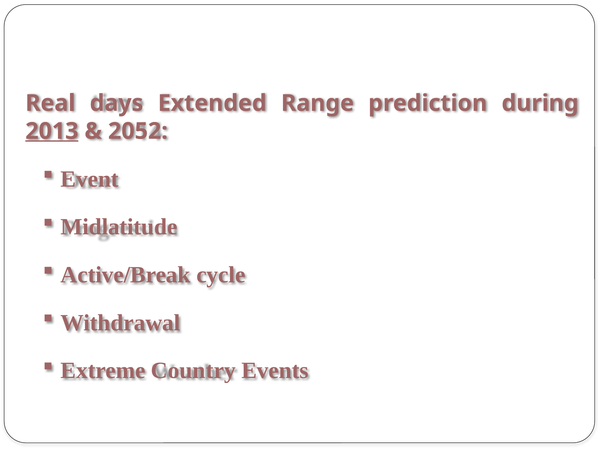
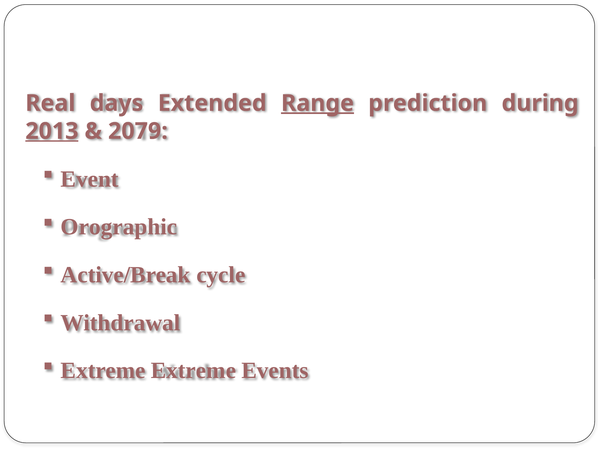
Range underline: none -> present
2052: 2052 -> 2079
Midlatitude: Midlatitude -> Orographic
Extreme Country: Country -> Extreme
